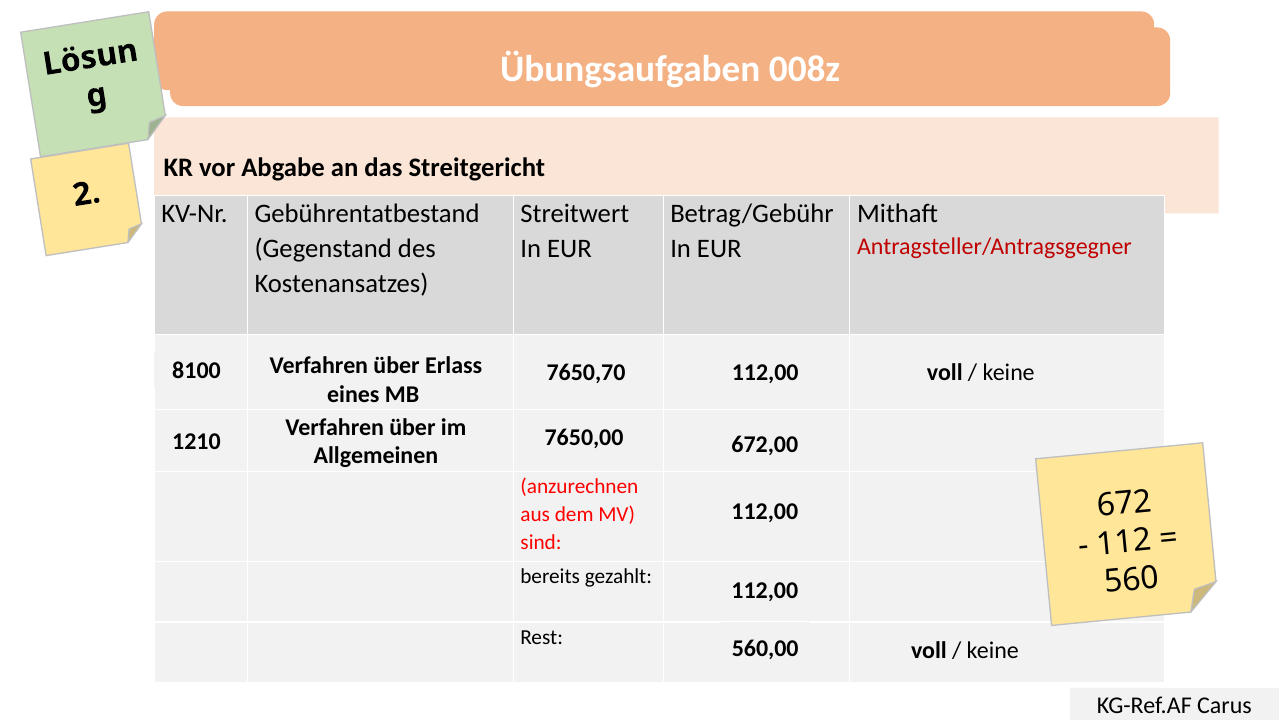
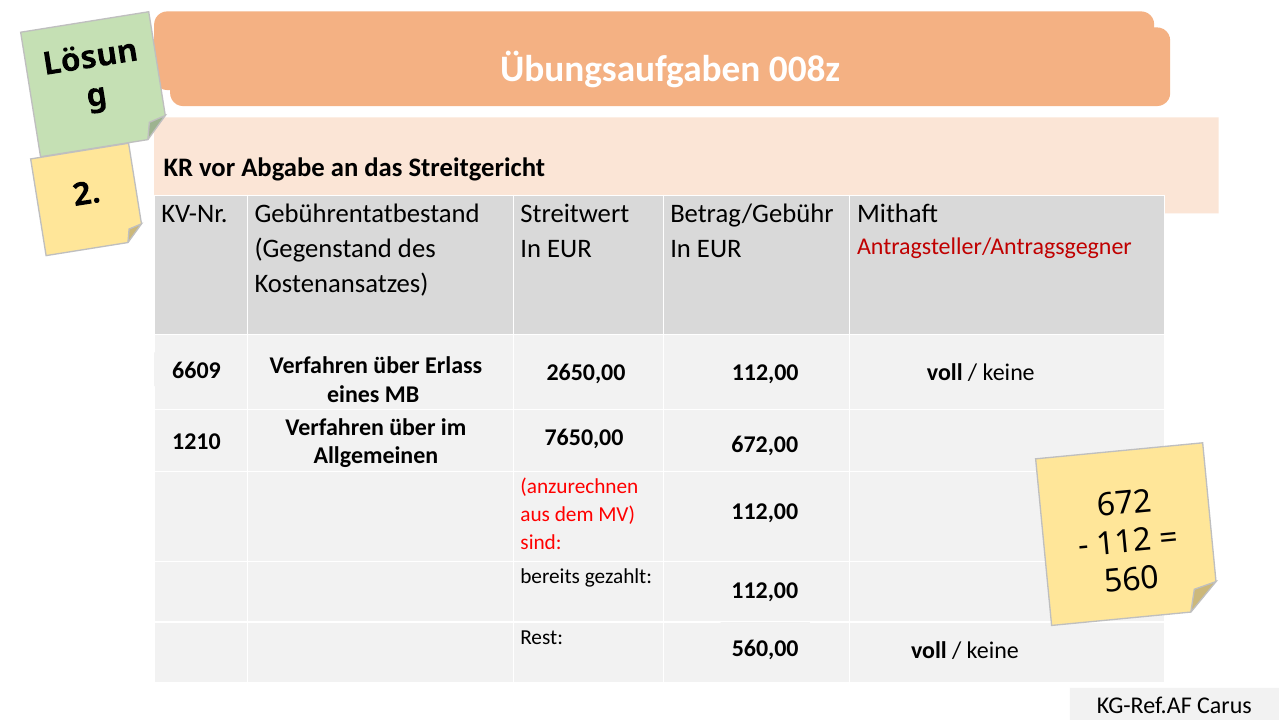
8100: 8100 -> 6609
7650,70: 7650,70 -> 2650,00
